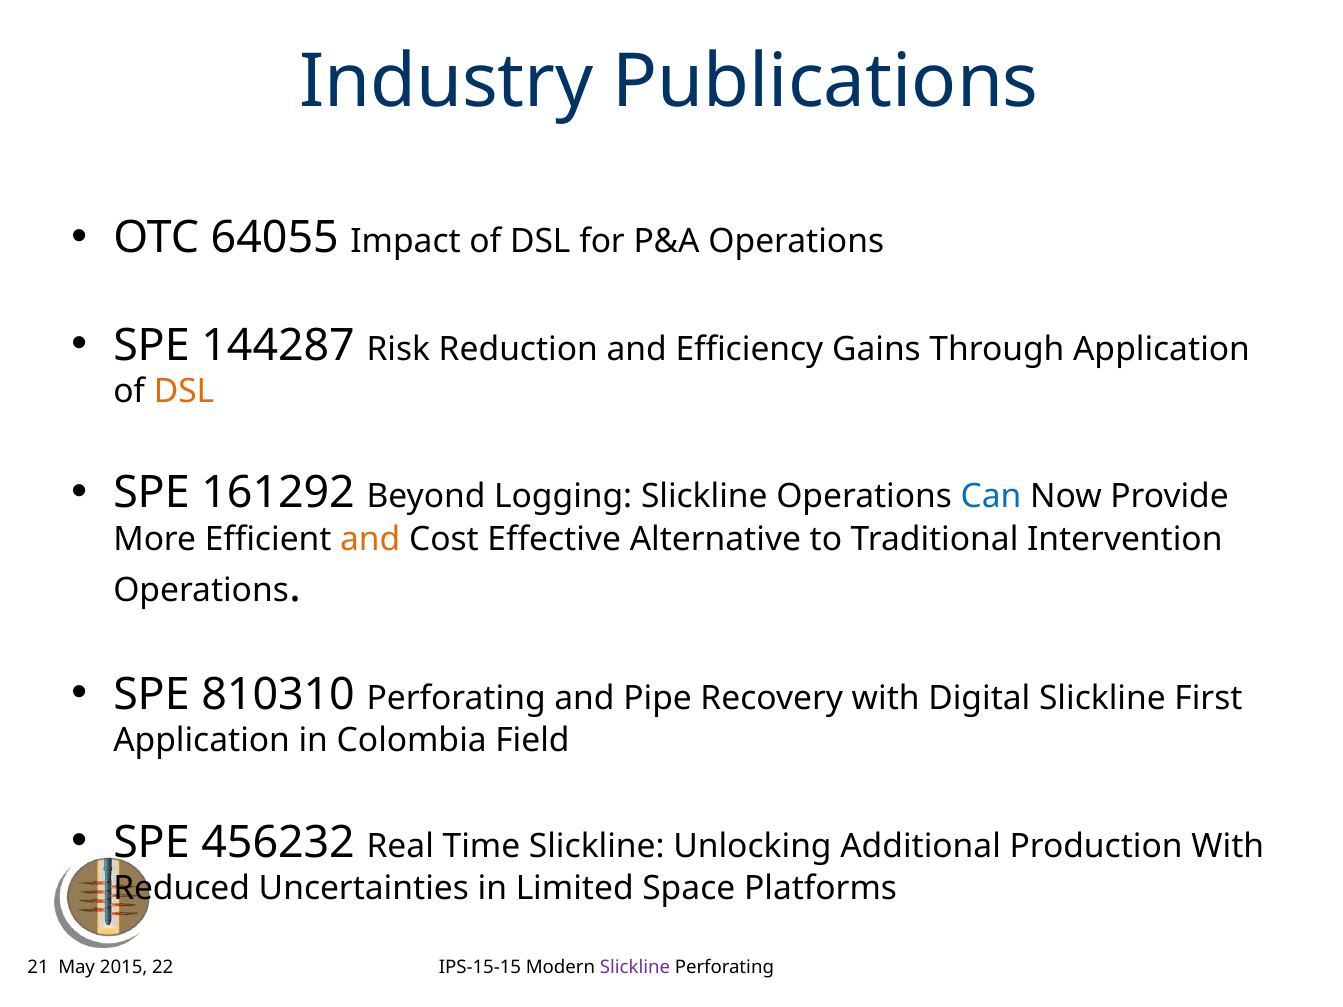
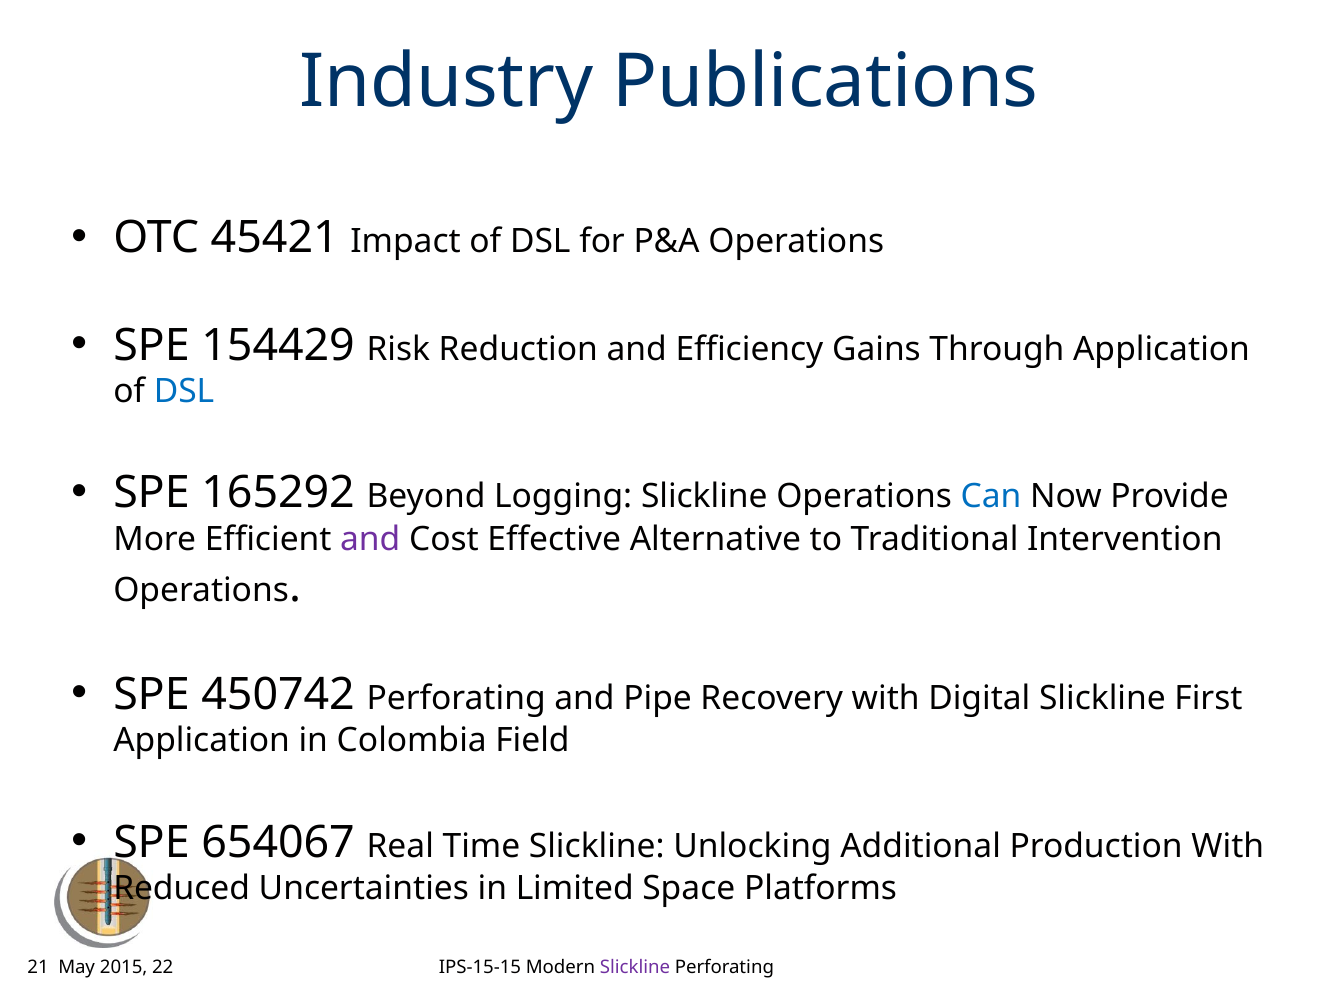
64055: 64055 -> 45421
144287: 144287 -> 154429
DSL at (184, 392) colour: orange -> blue
161292: 161292 -> 165292
and at (370, 539) colour: orange -> purple
810310: 810310 -> 450742
456232: 456232 -> 654067
